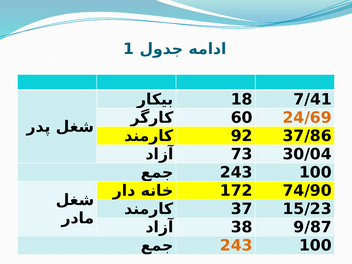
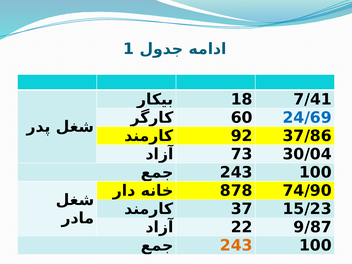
24/69 colour: orange -> blue
172: 172 -> 878
38: 38 -> 22
